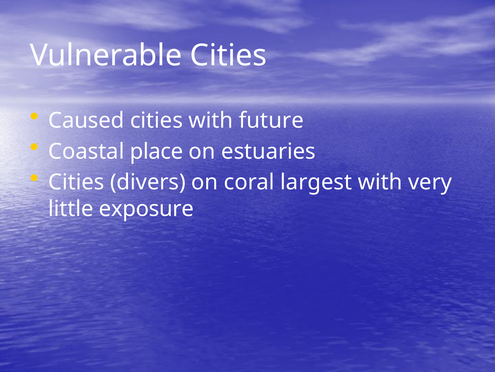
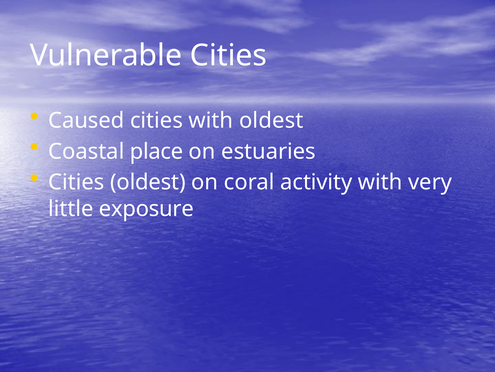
with future: future -> oldest
Cities divers: divers -> oldest
largest: largest -> activity
